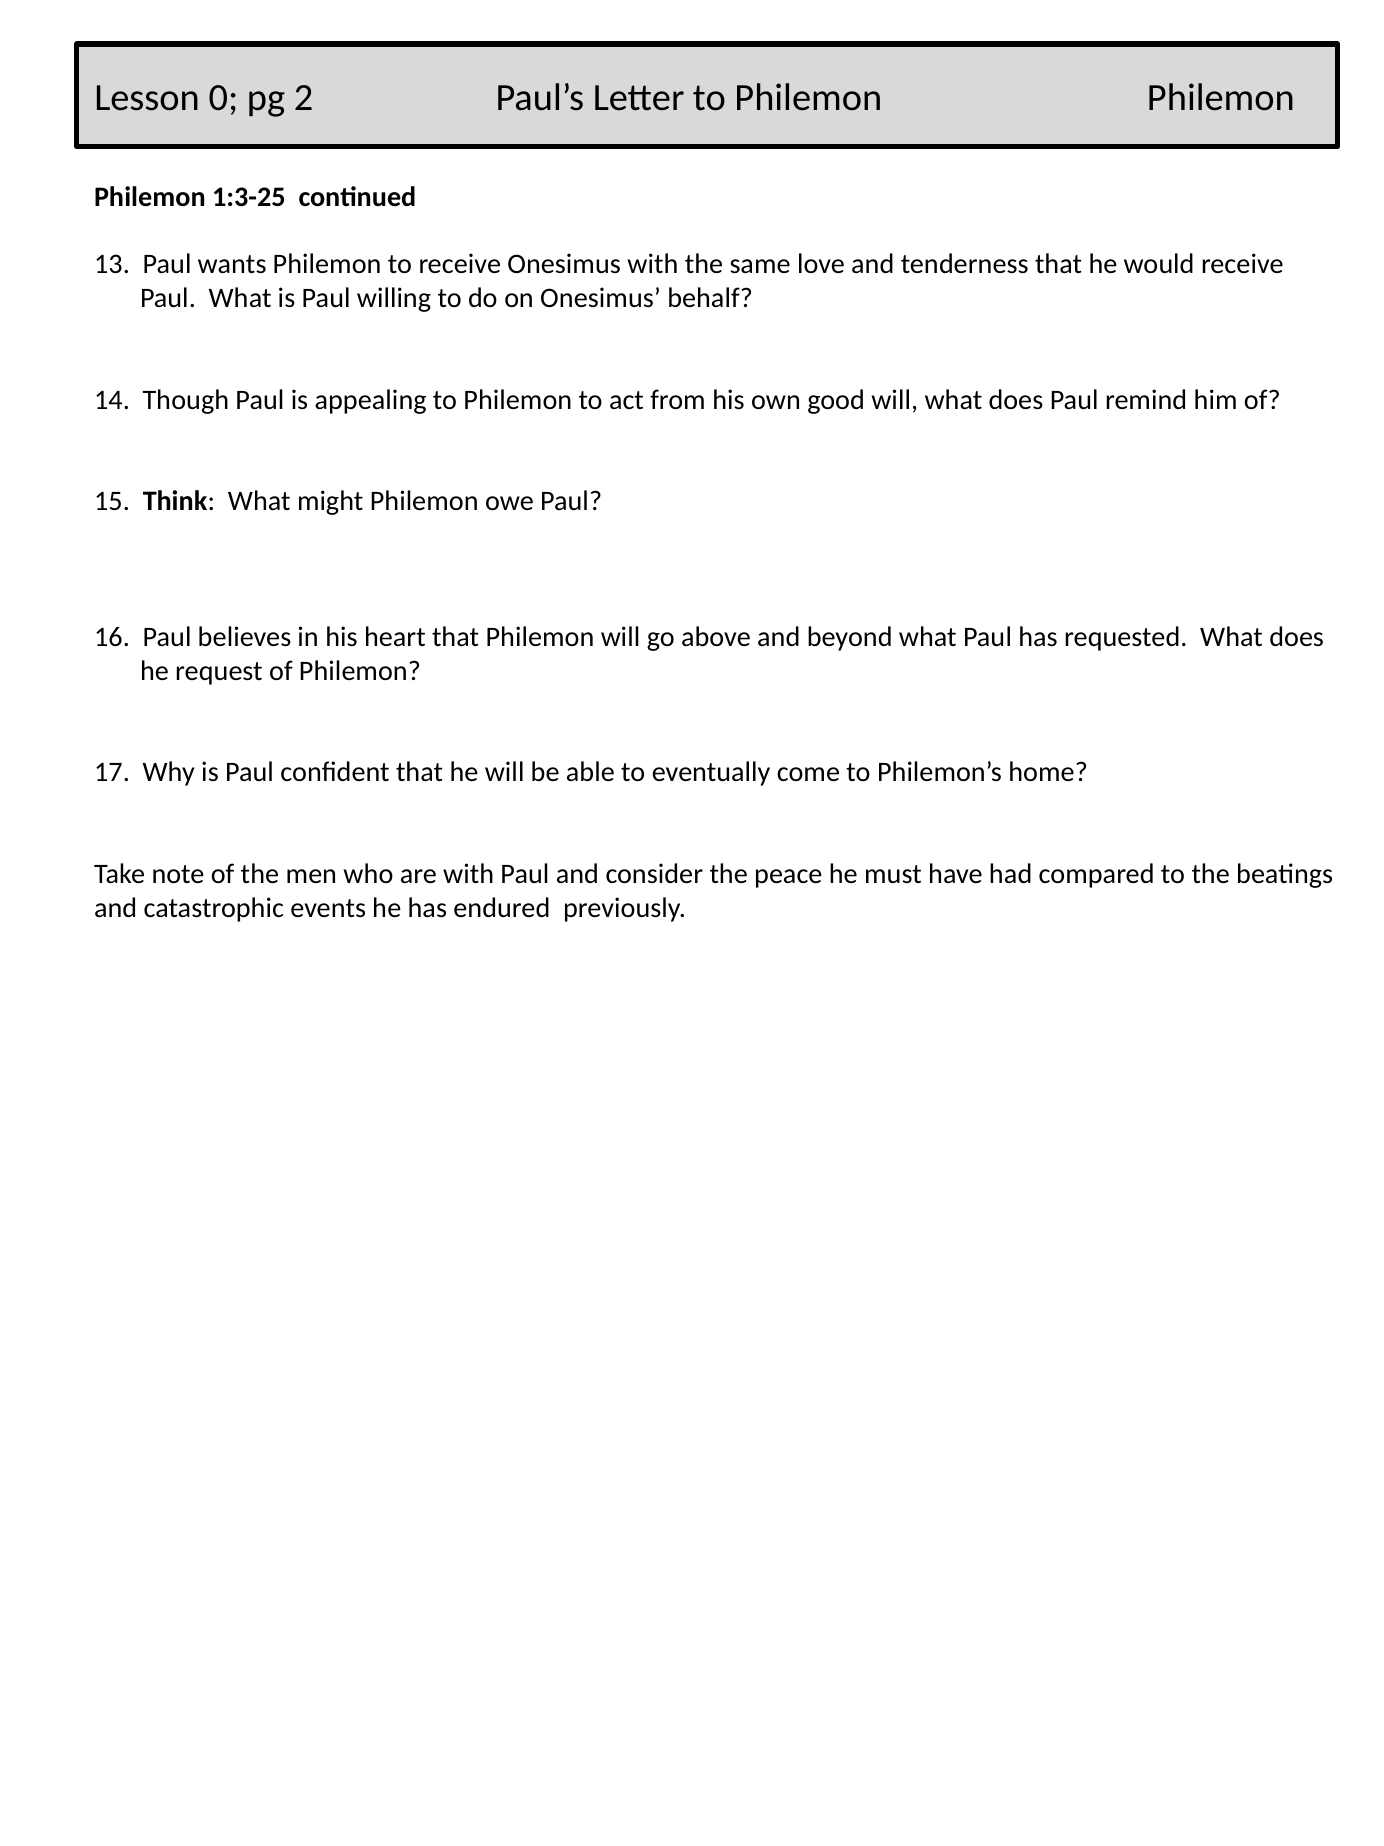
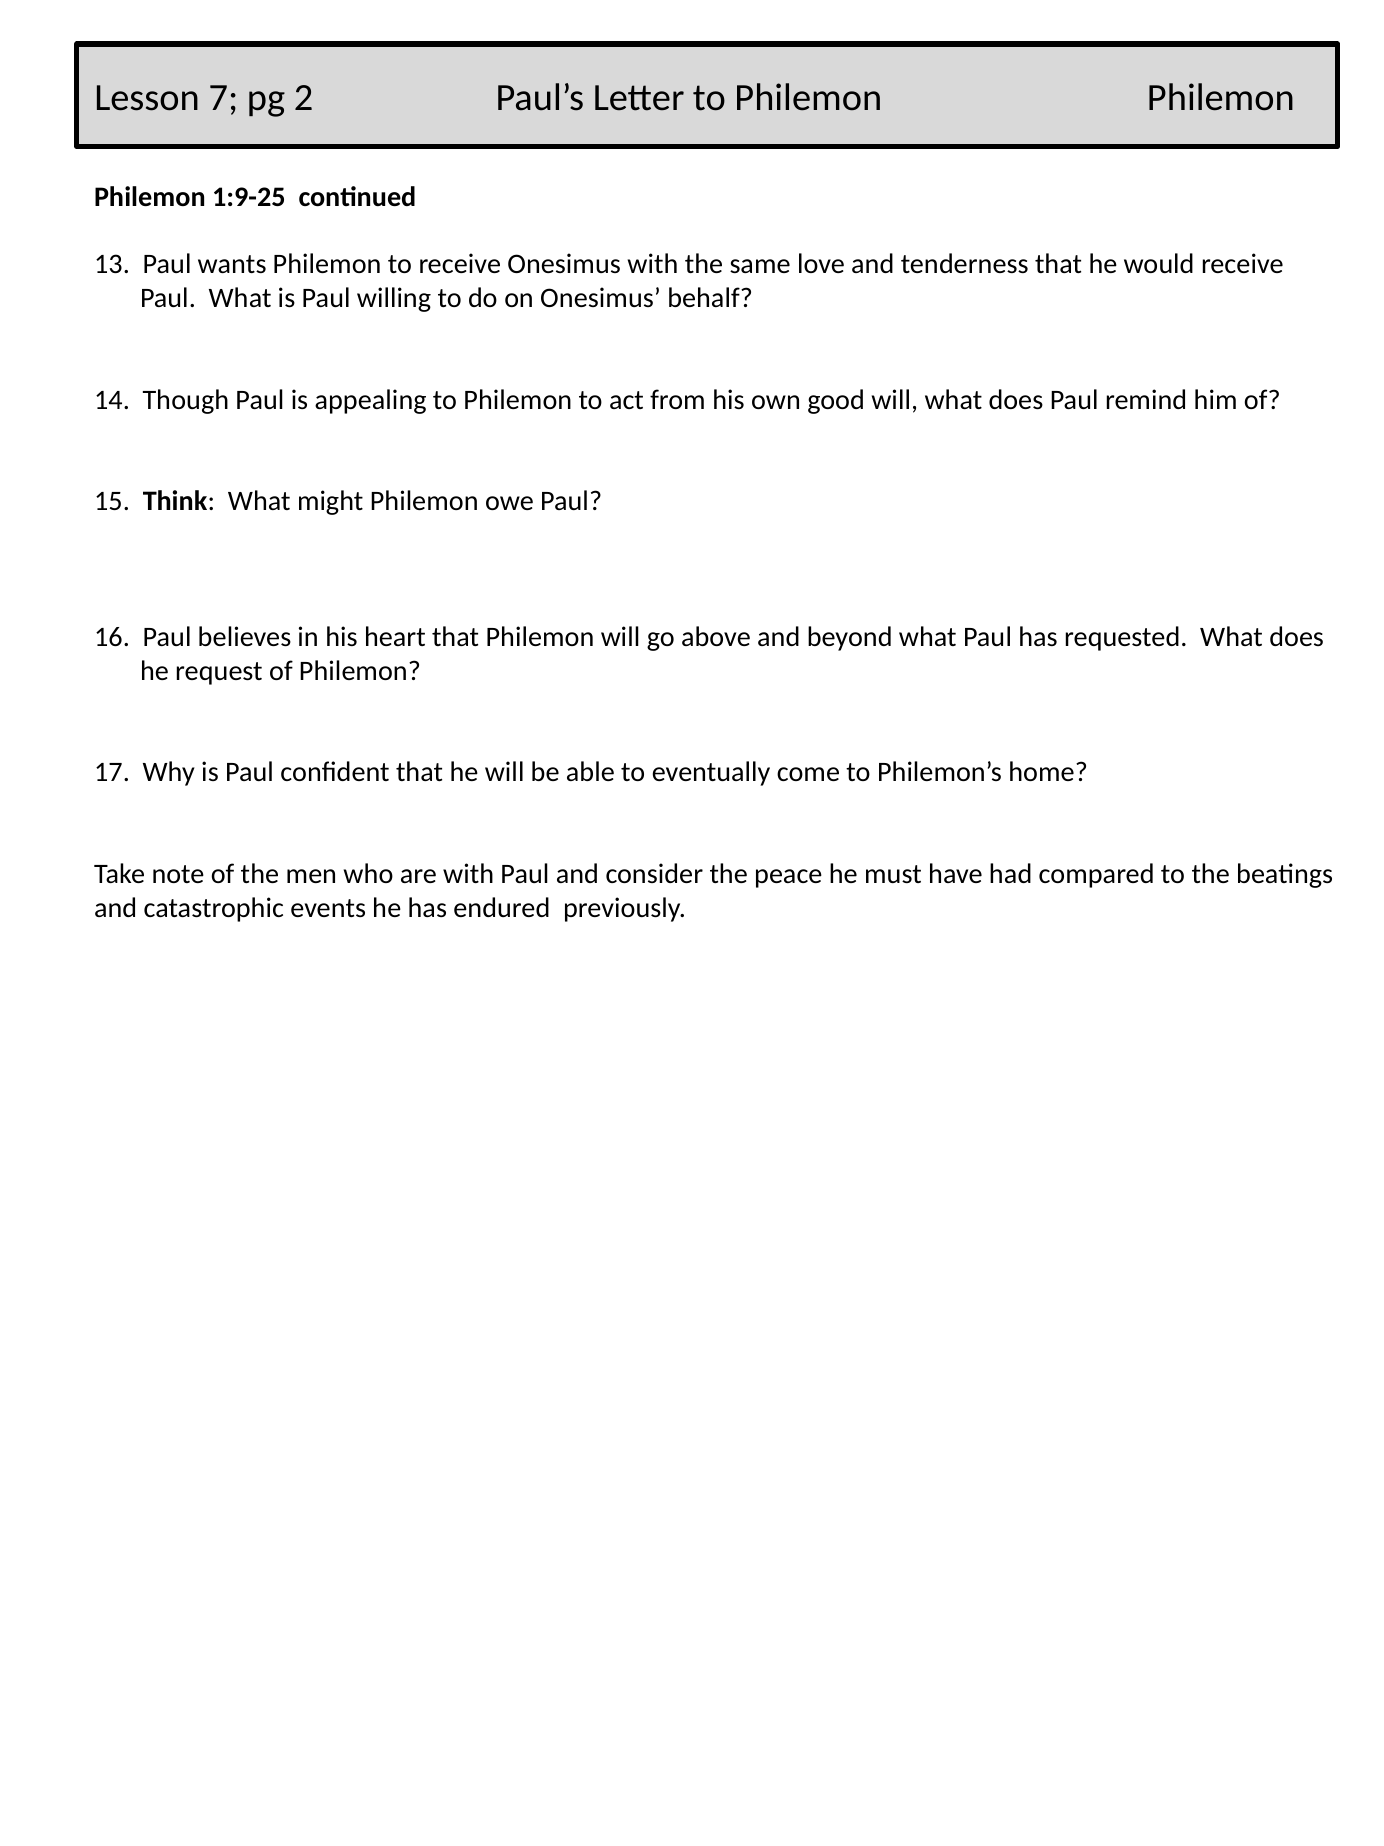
0: 0 -> 7
1:3-25: 1:3-25 -> 1:9-25
